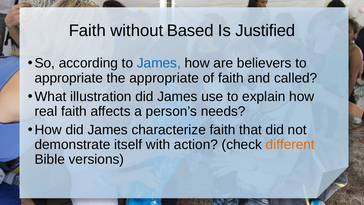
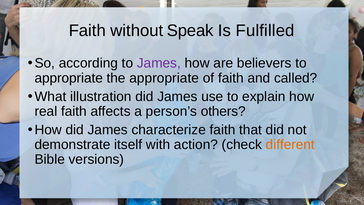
Based: Based -> Speak
Justified: Justified -> Fulfilled
James at (159, 63) colour: blue -> purple
needs: needs -> others
